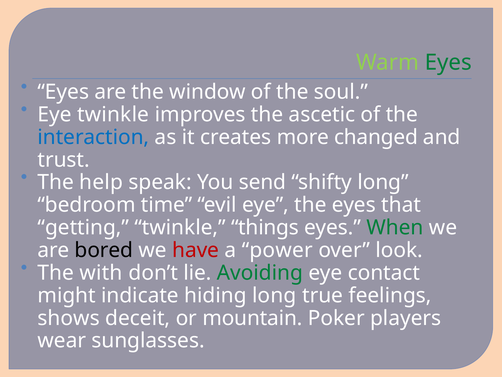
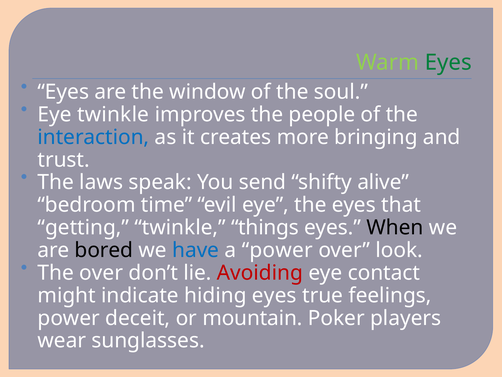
ascetic: ascetic -> people
changed: changed -> bringing
help: help -> laws
shifty long: long -> alive
When colour: green -> black
have colour: red -> blue
The with: with -> over
Avoiding colour: green -> red
hiding long: long -> eyes
shows at (69, 318): shows -> power
